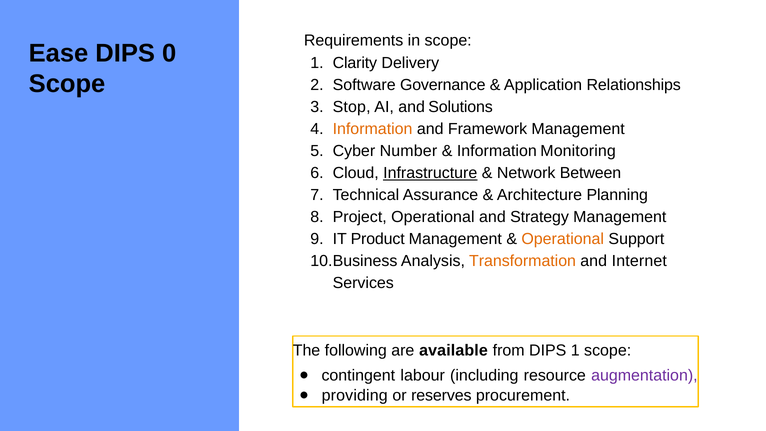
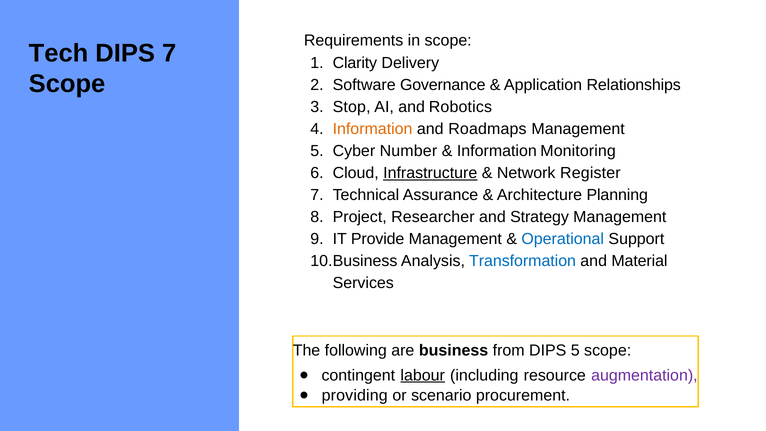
Ease: Ease -> Tech
DIPS 0: 0 -> 7
Solutions: Solutions -> Robotics
Framework: Framework -> Roadmaps
Between: Between -> Register
Project Operational: Operational -> Researcher
Product: Product -> Provide
Operational at (563, 239) colour: orange -> blue
Transformation colour: orange -> blue
Internet: Internet -> Material
available: available -> business
DIPS 1: 1 -> 5
labour underline: none -> present
reserves: reserves -> scenario
